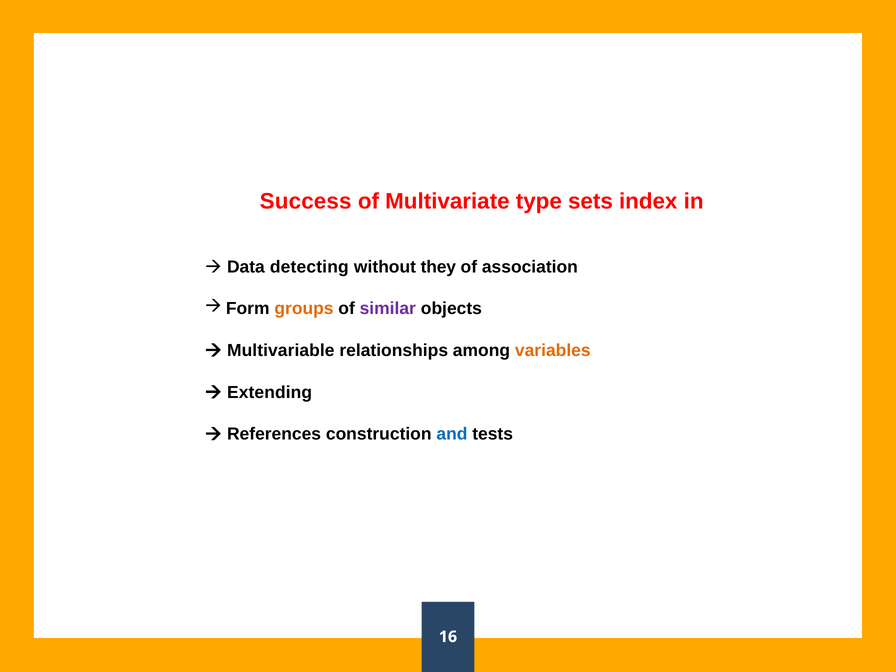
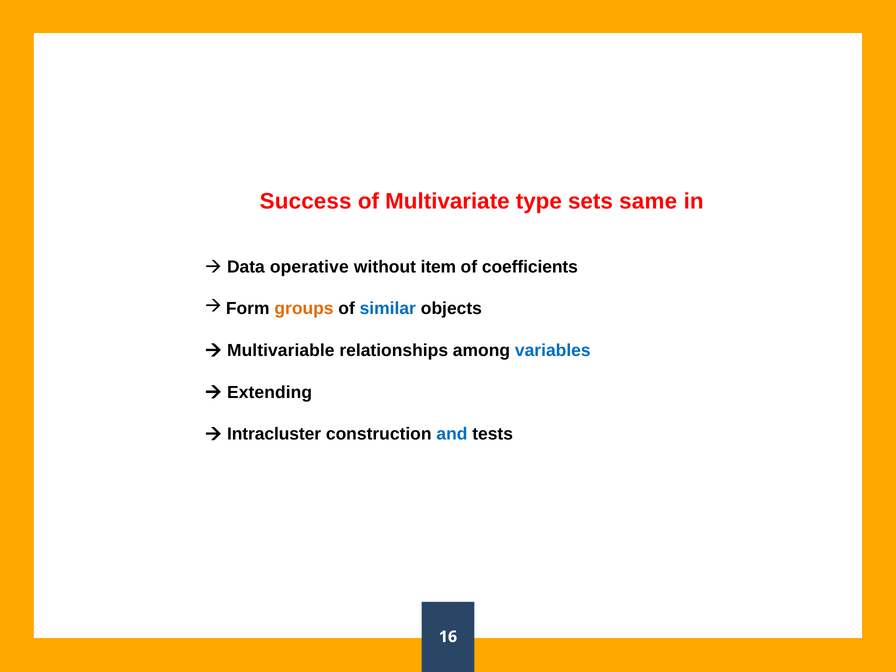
index: index -> same
detecting: detecting -> operative
they: they -> item
association: association -> coefficients
similar colour: purple -> blue
variables colour: orange -> blue
References: References -> Intracluster
